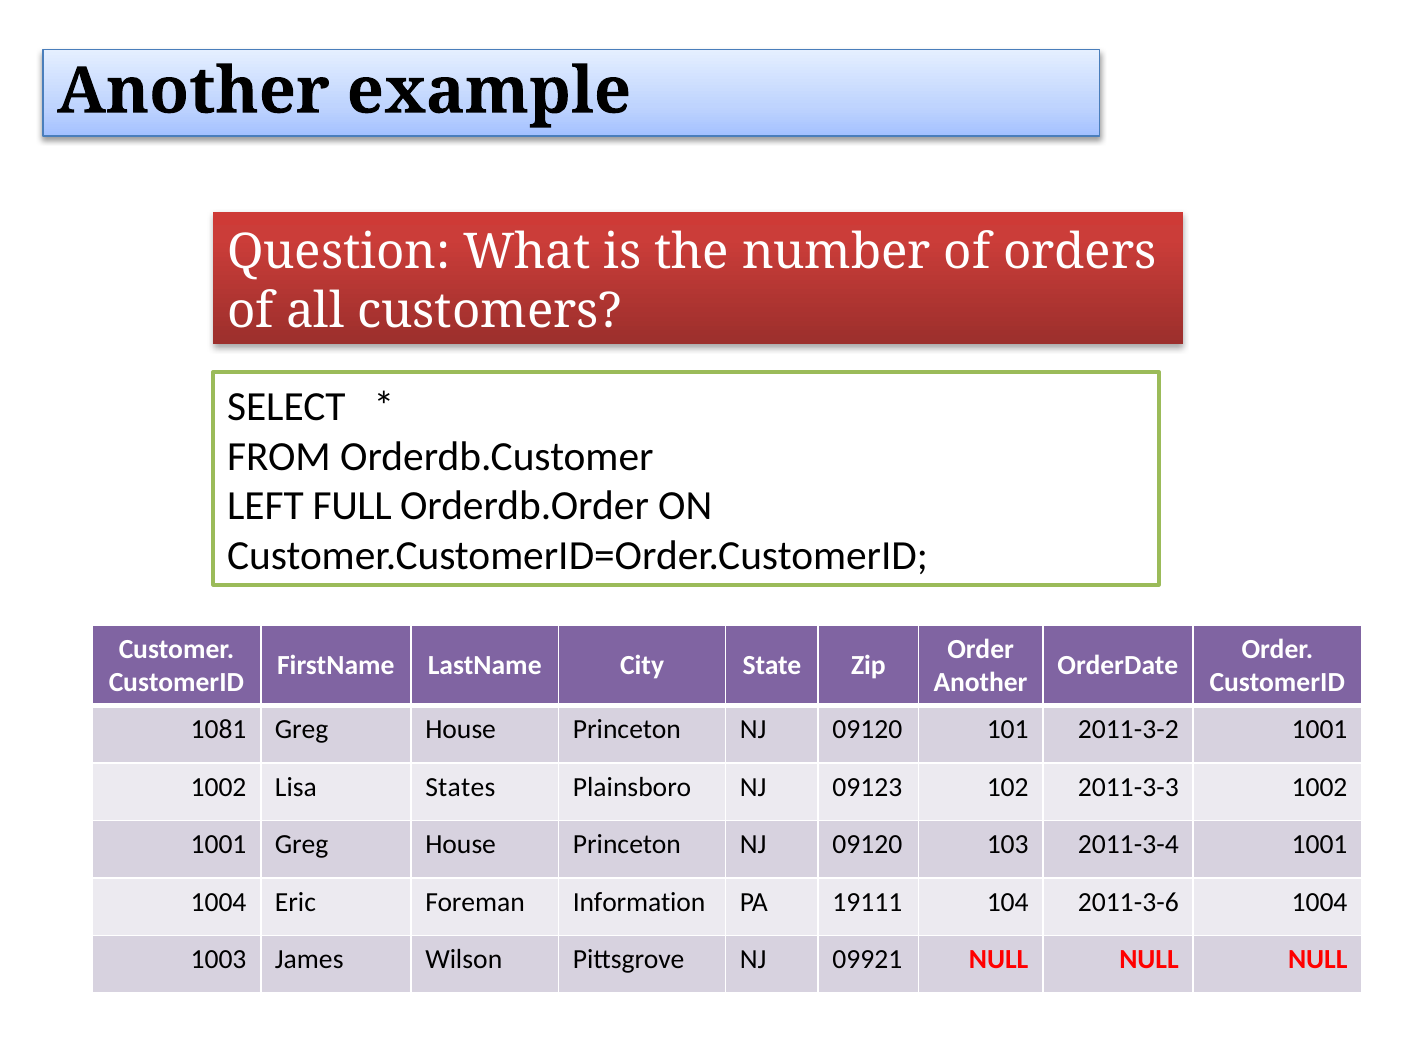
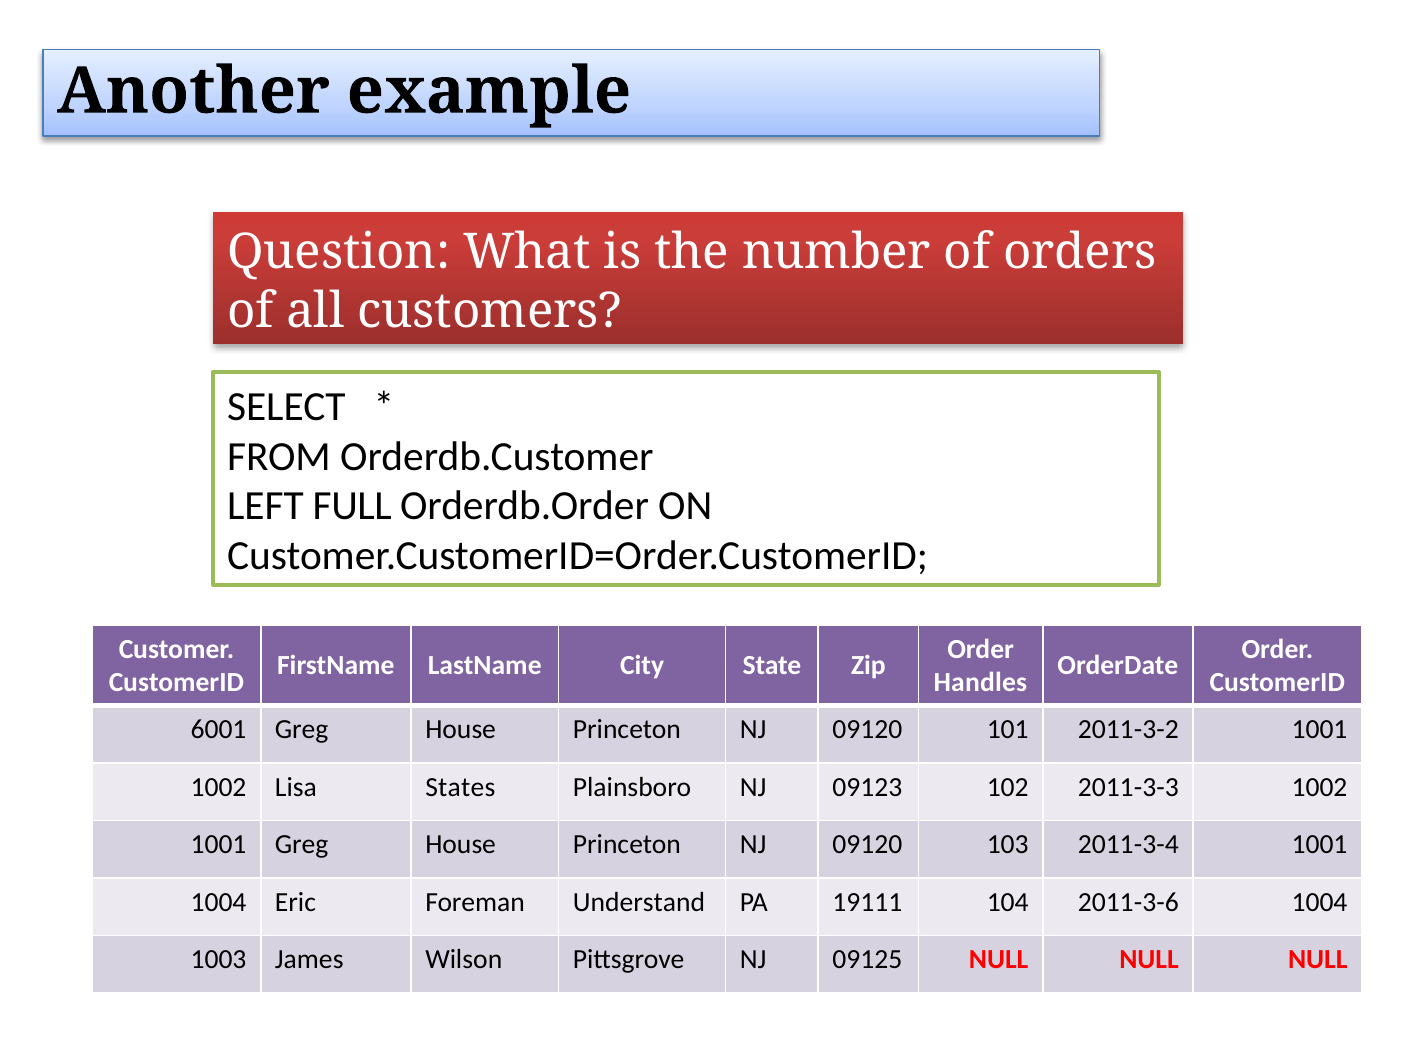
Another at (981, 683): Another -> Handles
1081: 1081 -> 6001
Information: Information -> Understand
09921: 09921 -> 09125
